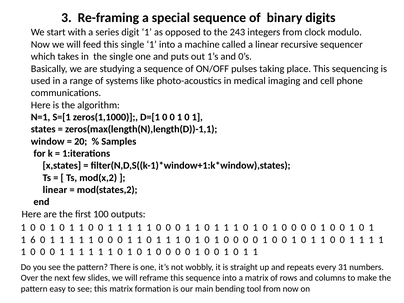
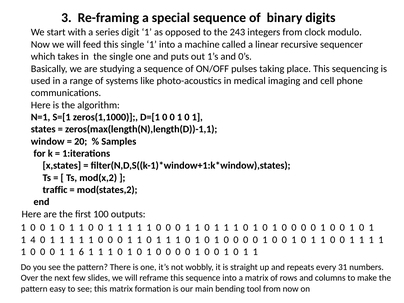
linear at (55, 190): linear -> traffic
6: 6 -> 4
1 at (81, 252): 1 -> 6
